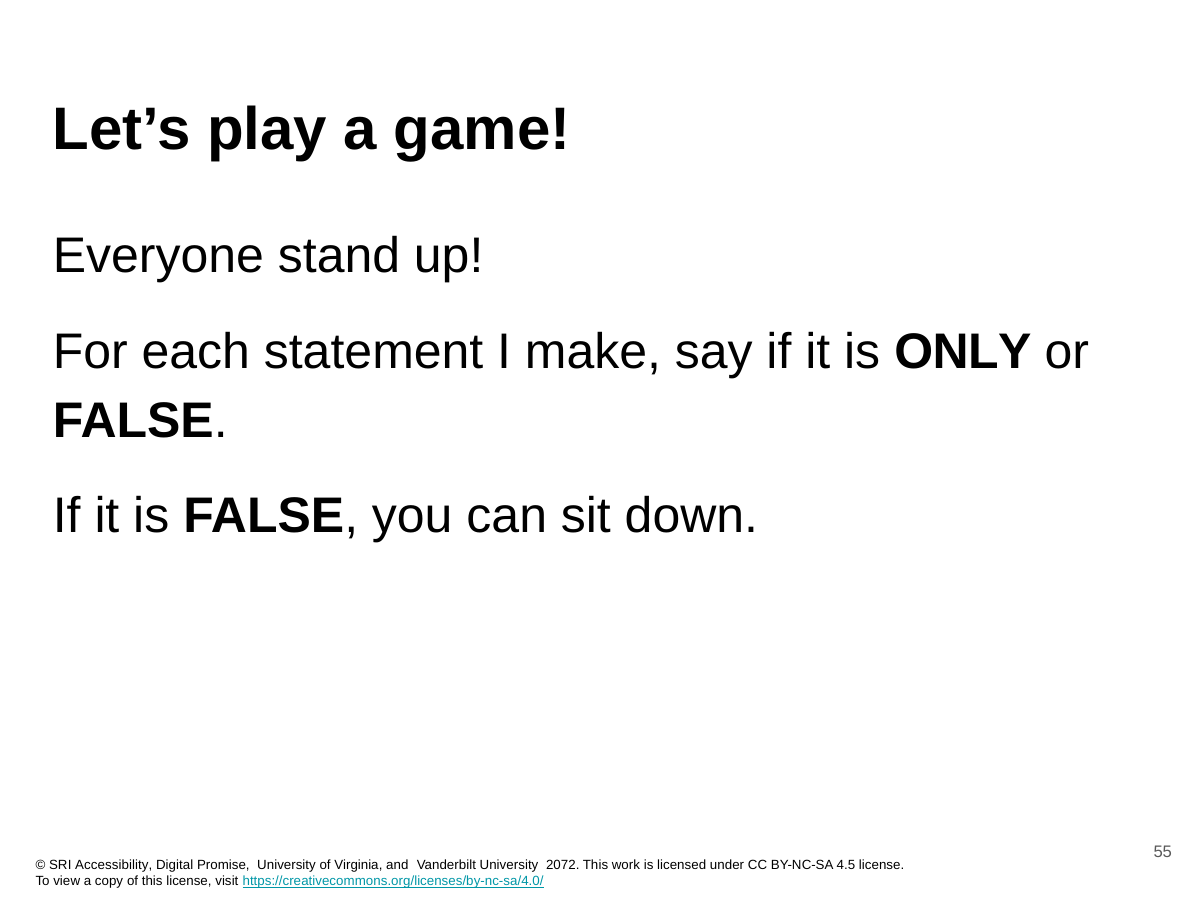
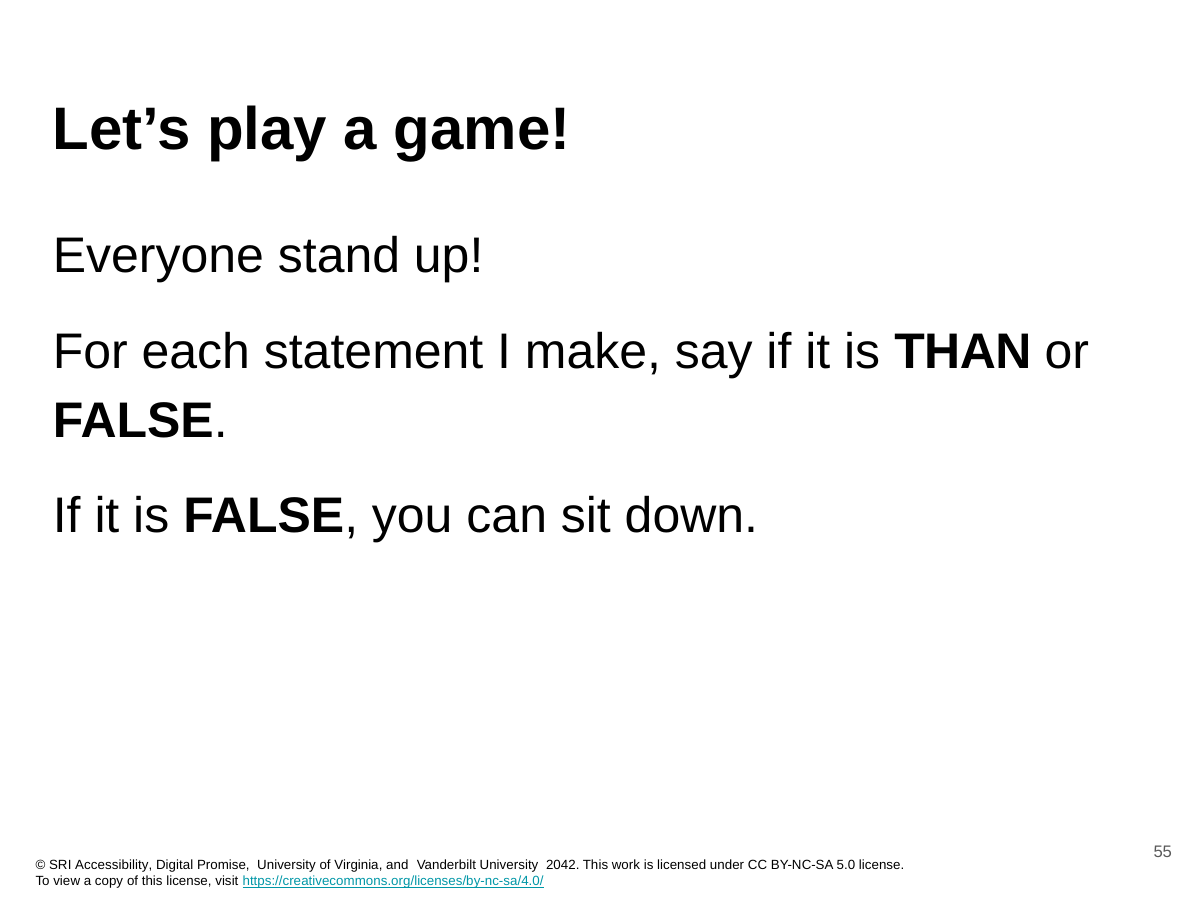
ONLY: ONLY -> THAN
2072: 2072 -> 2042
4.5: 4.5 -> 5.0
